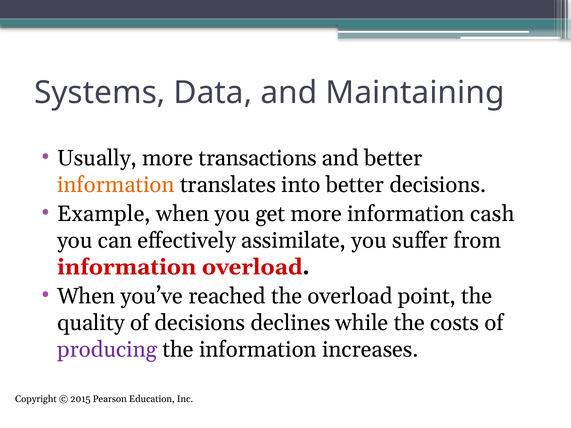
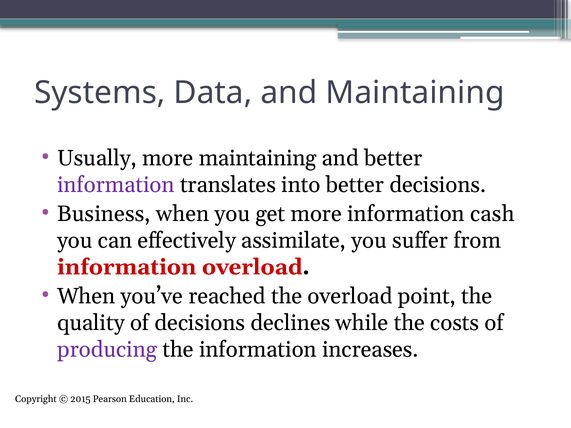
more transactions: transactions -> maintaining
information at (116, 185) colour: orange -> purple
Example: Example -> Business
